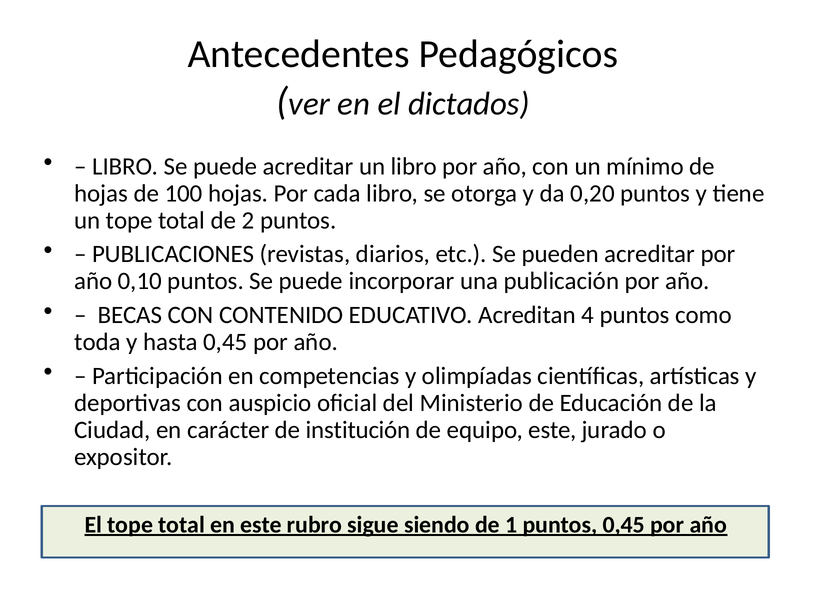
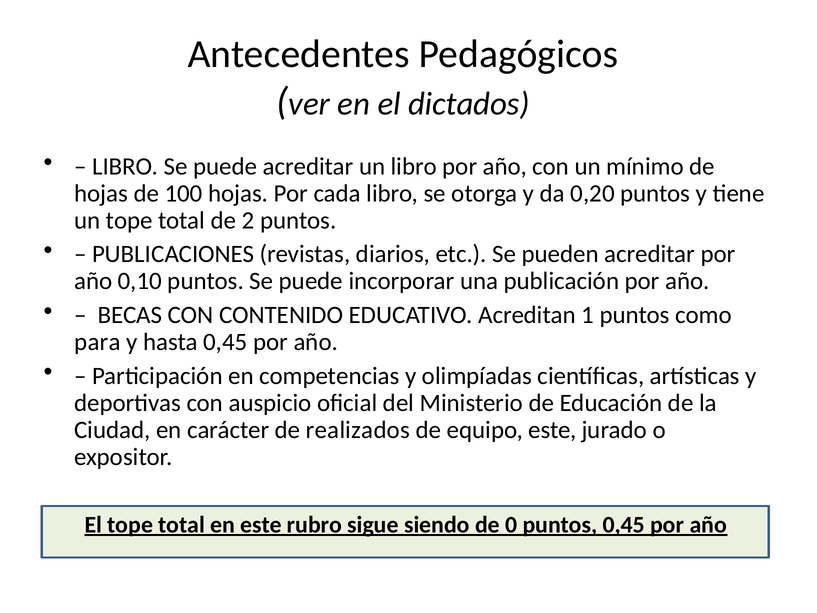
4: 4 -> 1
toda: toda -> para
institución: institución -> realizados
1: 1 -> 0
